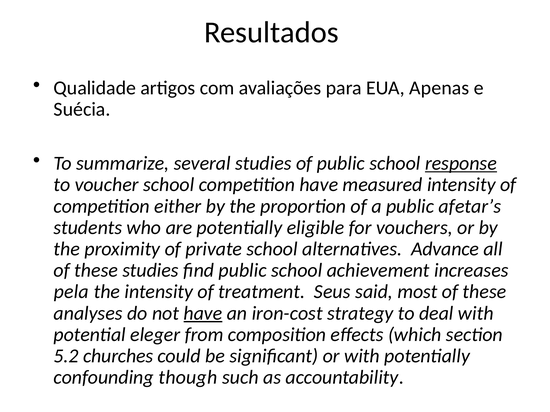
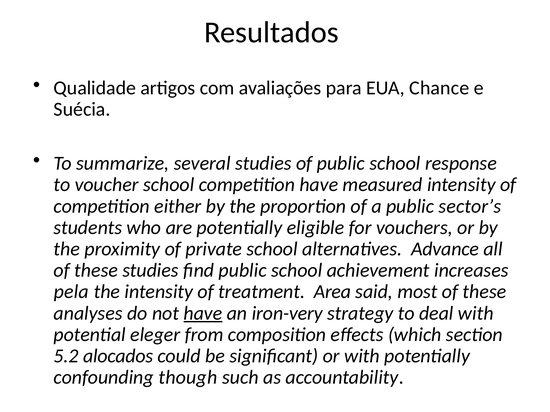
Apenas: Apenas -> Chance
response underline: present -> none
afetar’s: afetar’s -> sector’s
Seus: Seus -> Area
iron-cost: iron-cost -> iron-very
churches: churches -> alocados
